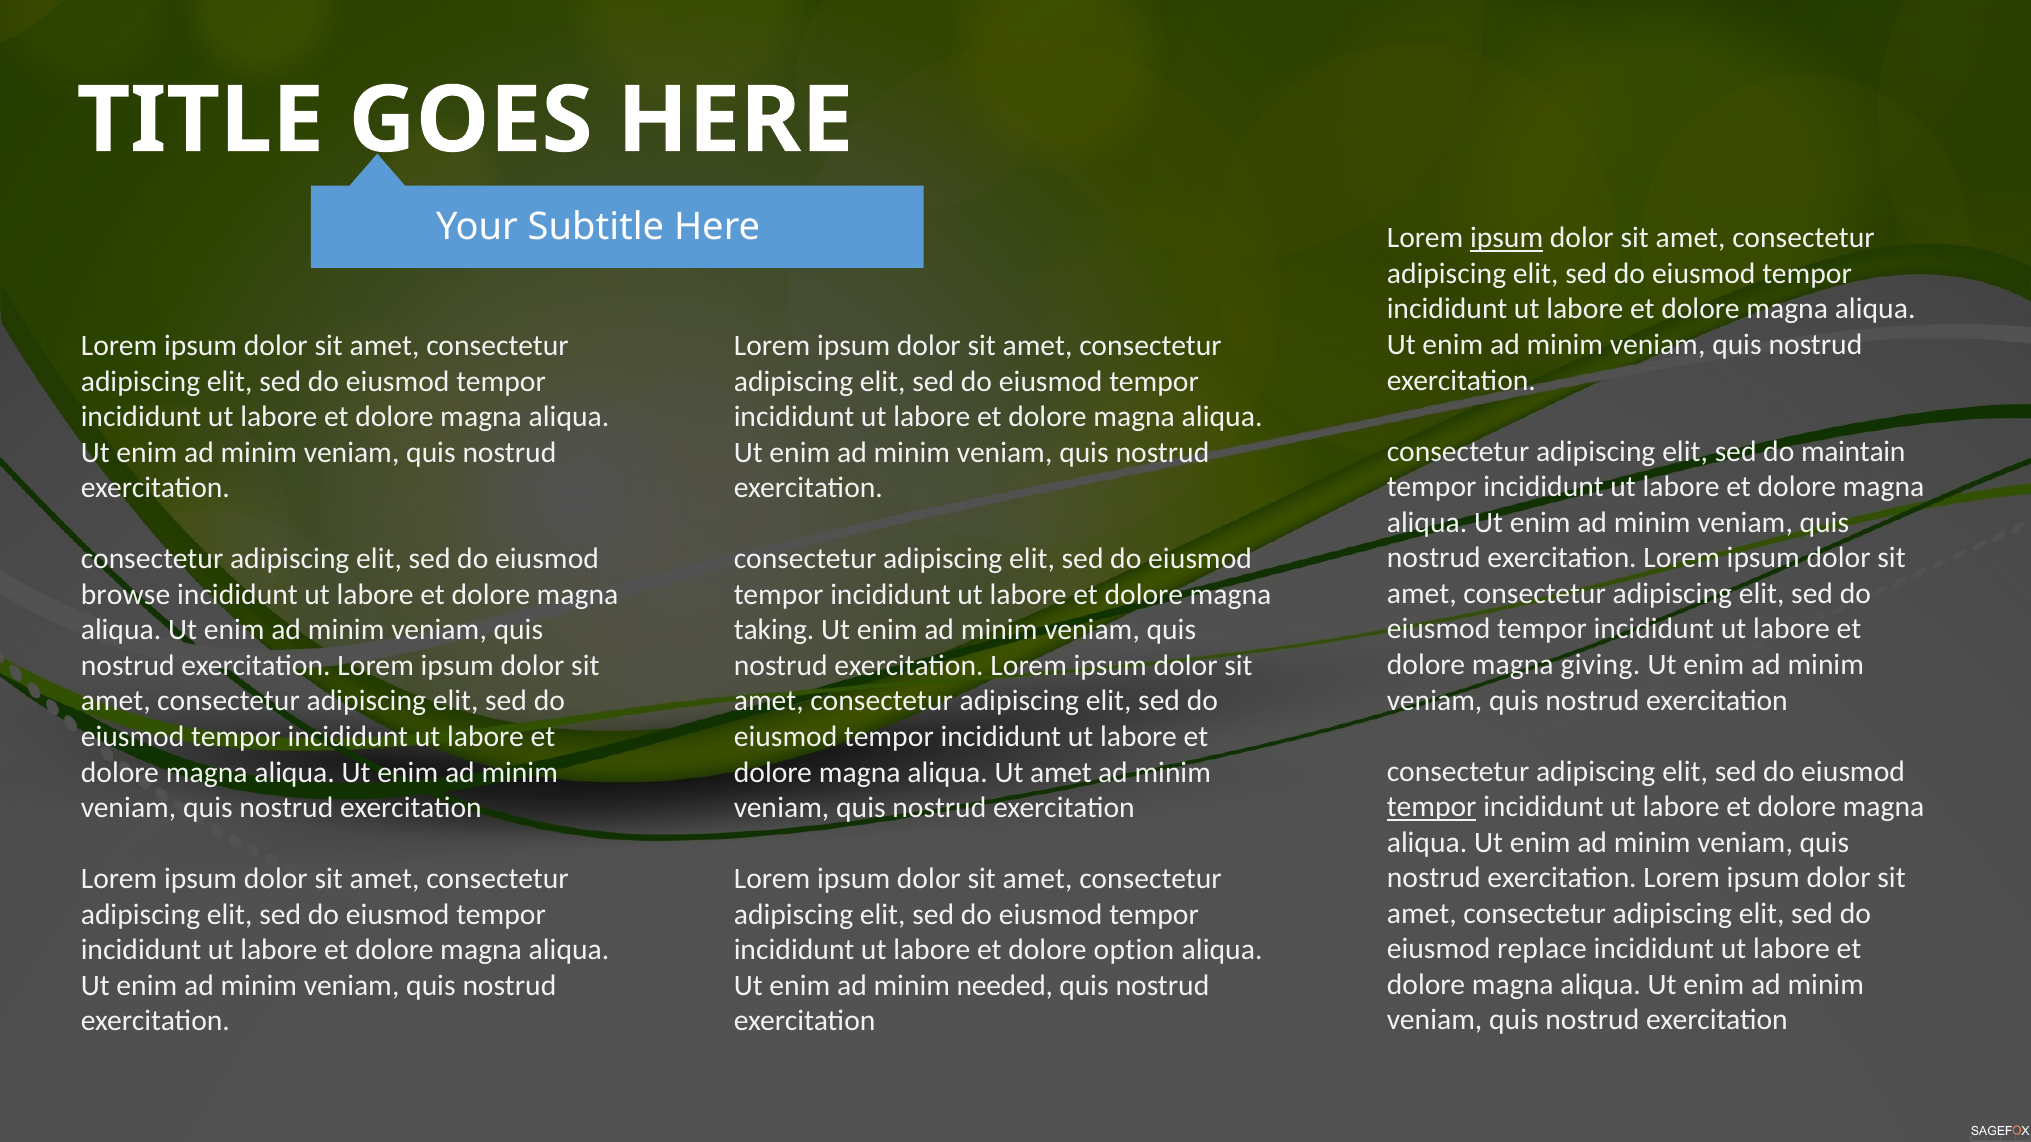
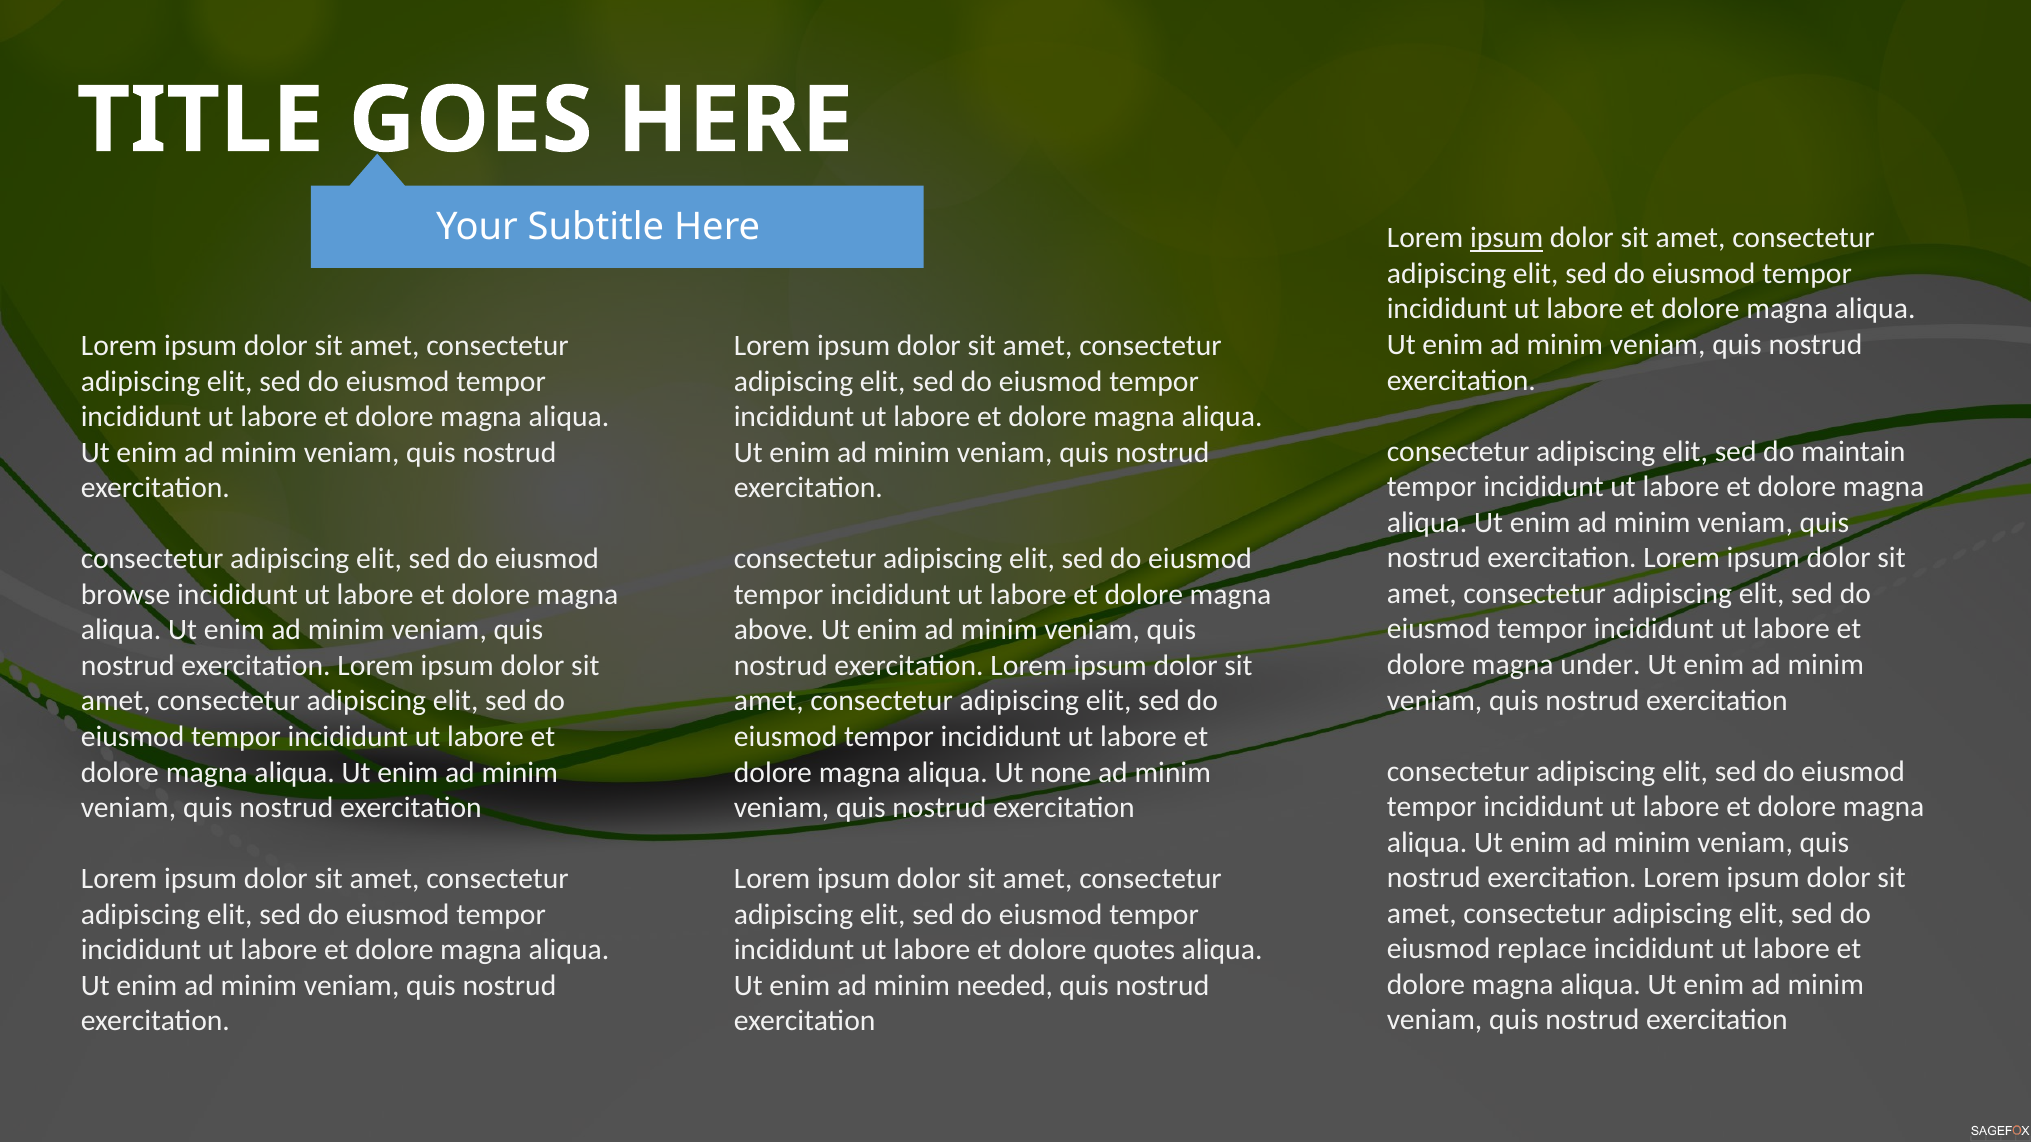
taking: taking -> above
giving: giving -> under
Ut amet: amet -> none
tempor at (1432, 807) underline: present -> none
option: option -> quotes
